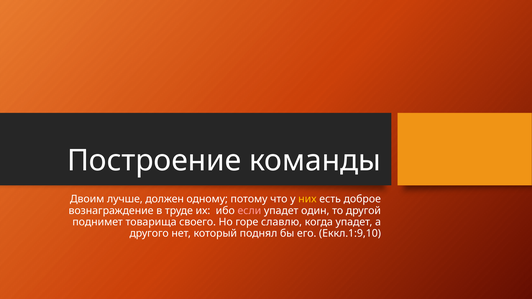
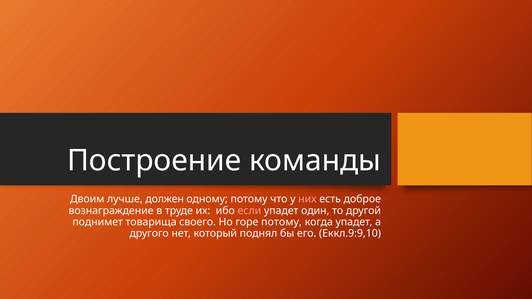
них colour: yellow -> pink
горе славлю: славлю -> потому
Еккл.1:9,10: Еккл.1:9,10 -> Еккл.9:9,10
